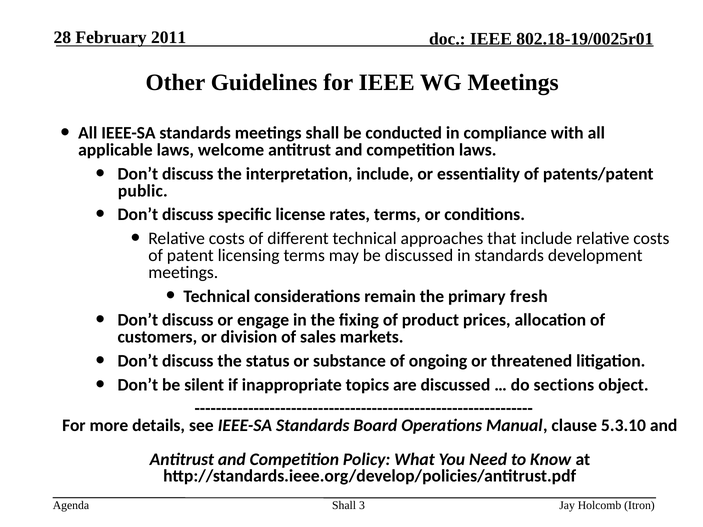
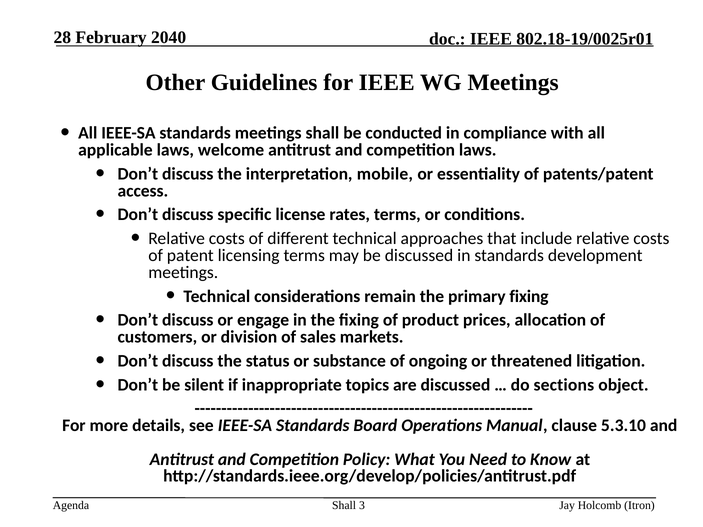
2011: 2011 -> 2040
interpretation include: include -> mobile
public: public -> access
primary fresh: fresh -> fixing
